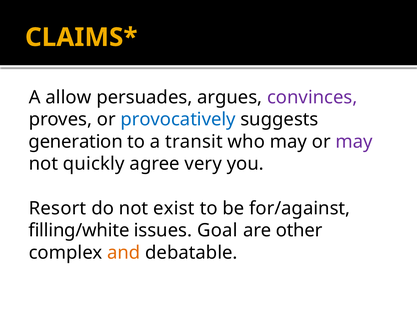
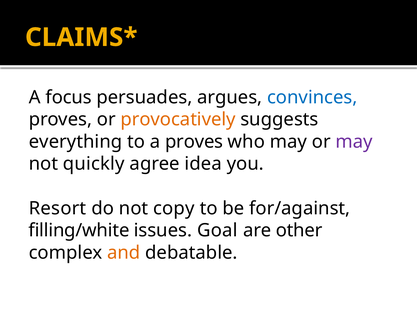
allow: allow -> focus
convinces colour: purple -> blue
provocatively colour: blue -> orange
generation: generation -> everything
a transit: transit -> proves
very: very -> idea
exist: exist -> copy
